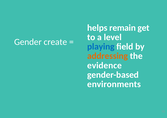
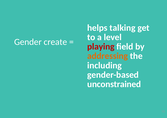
remain: remain -> talking
playing colour: blue -> red
evidence: evidence -> including
environments: environments -> unconstrained
